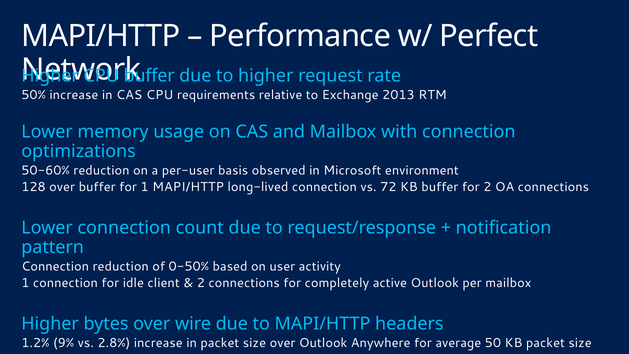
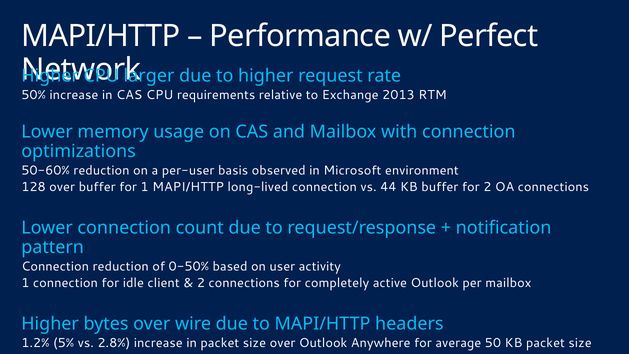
buffer at (149, 76): buffer -> larger
72: 72 -> 44
9%: 9% -> 5%
